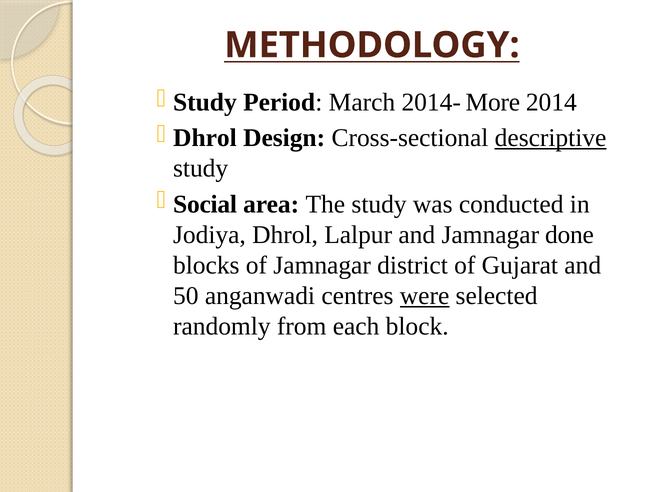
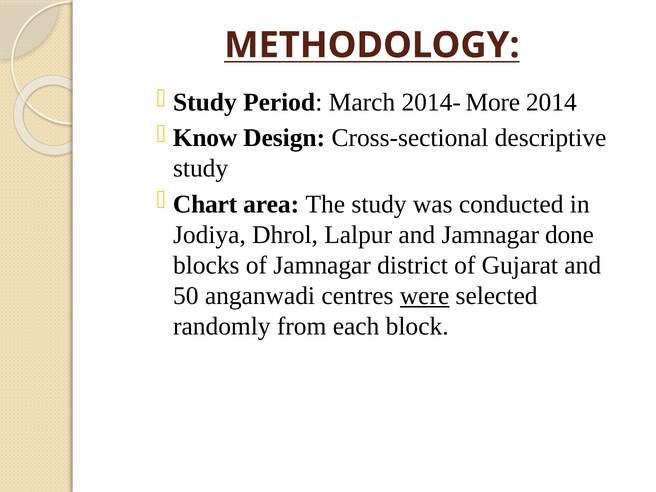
Dhrol at (205, 138): Dhrol -> Know
descriptive underline: present -> none
Social: Social -> Chart
